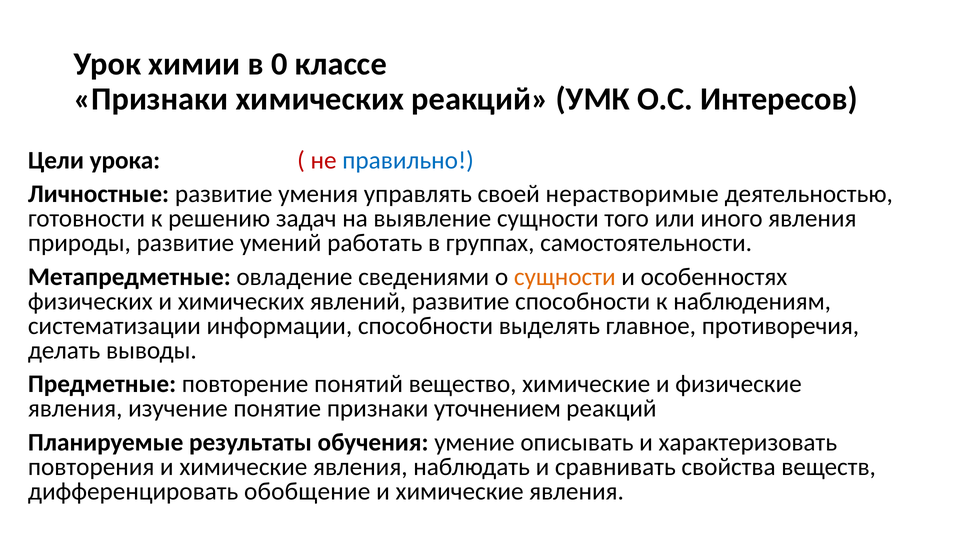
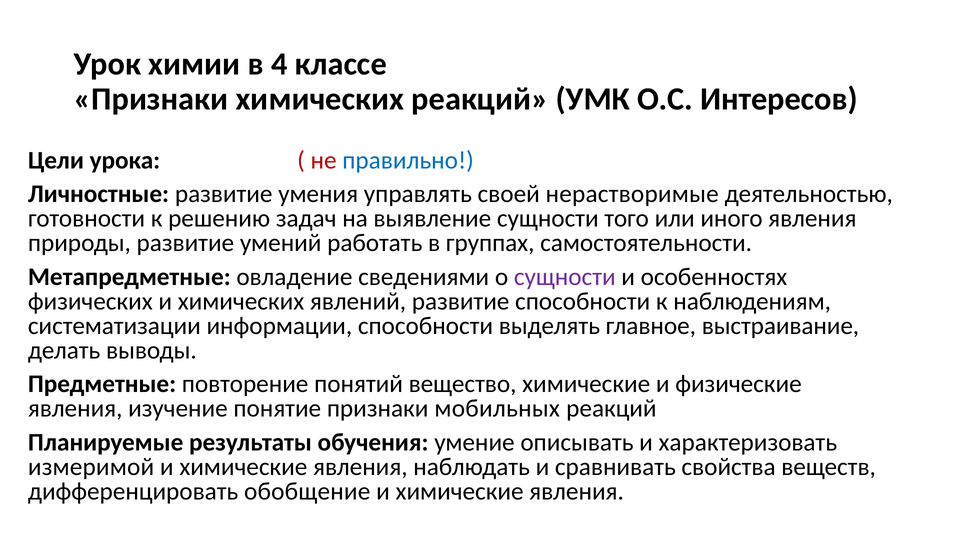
0: 0 -> 4
сущности at (565, 277) colour: orange -> purple
противоречия: противоречия -> выстраивание
уточнением: уточнением -> мобильных
повторения: повторения -> измеримой
